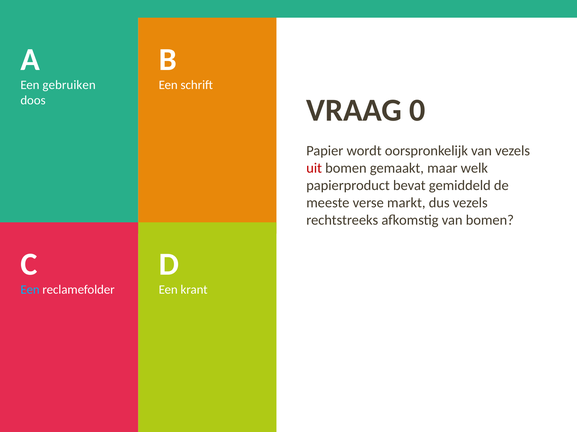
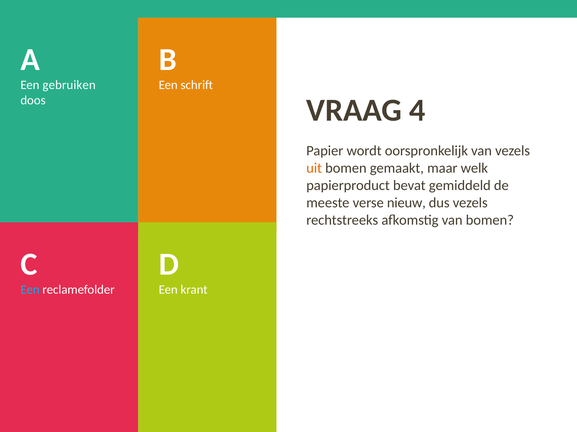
0: 0 -> 4
uit colour: red -> orange
markt: markt -> nieuw
